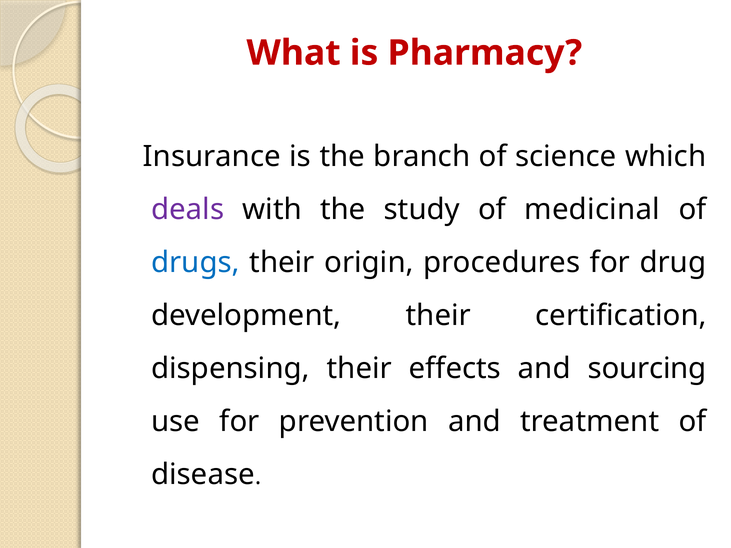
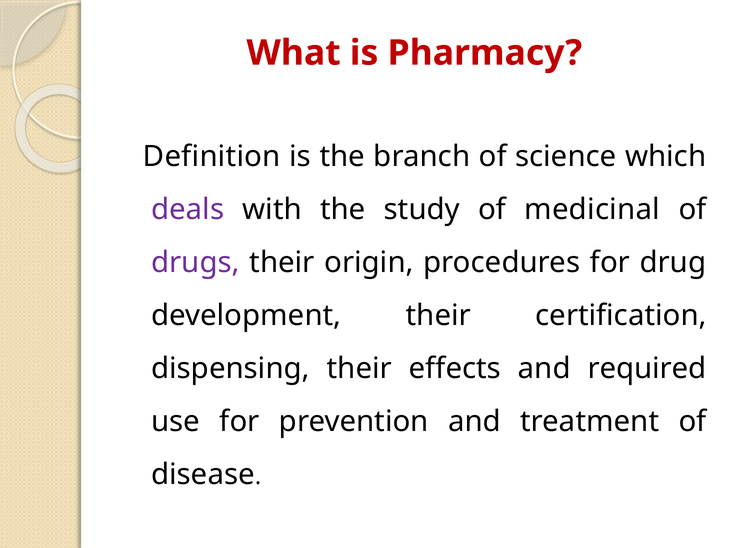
Insurance: Insurance -> Definition
drugs colour: blue -> purple
sourcing: sourcing -> required
